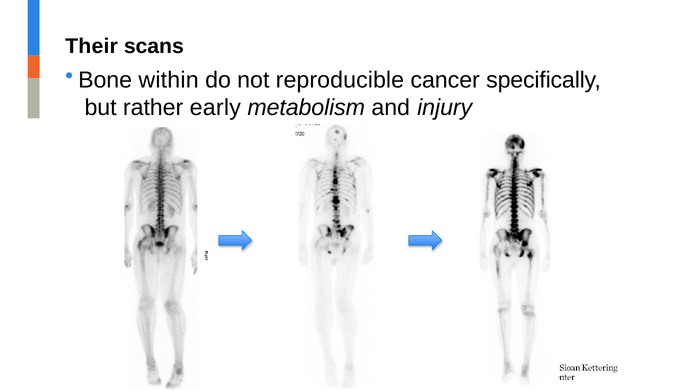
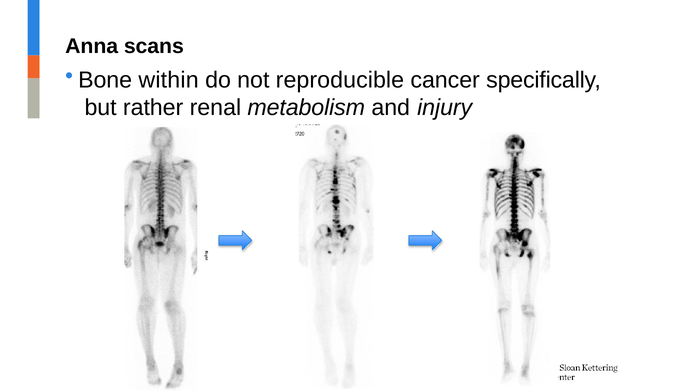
Their: Their -> Anna
early: early -> renal
